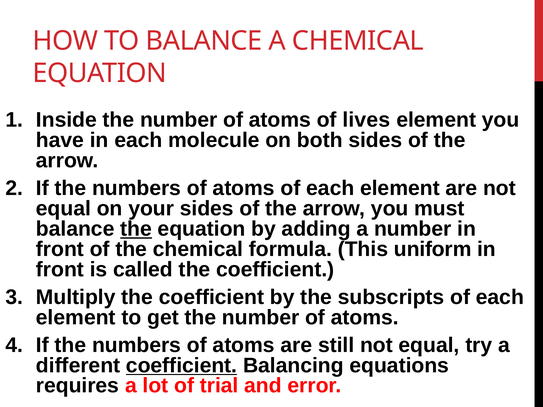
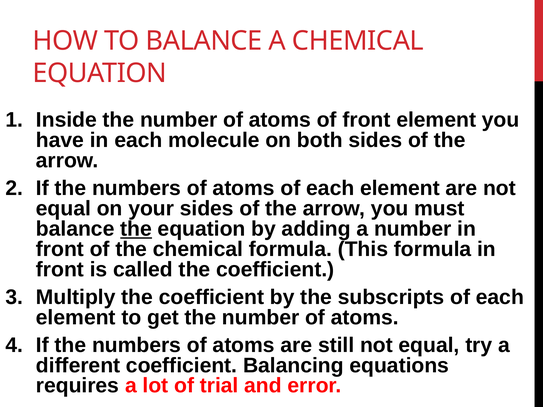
of lives: lives -> front
This uniform: uniform -> formula
coefficient at (182, 366) underline: present -> none
